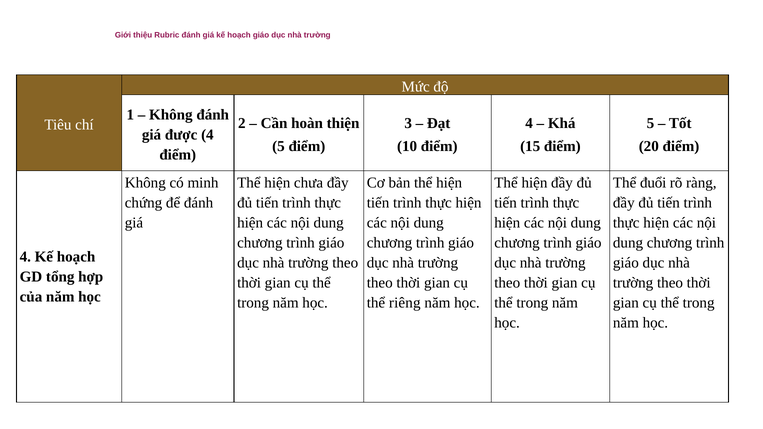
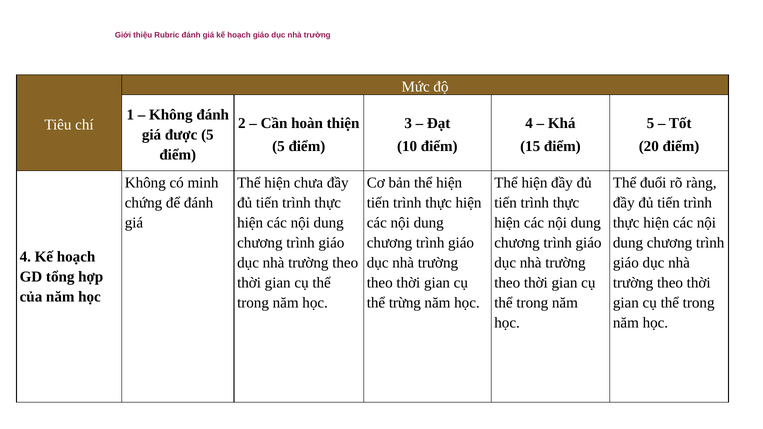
được 4: 4 -> 5
riêng: riêng -> trừng
